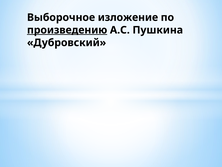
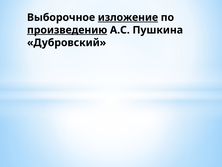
изложение underline: none -> present
